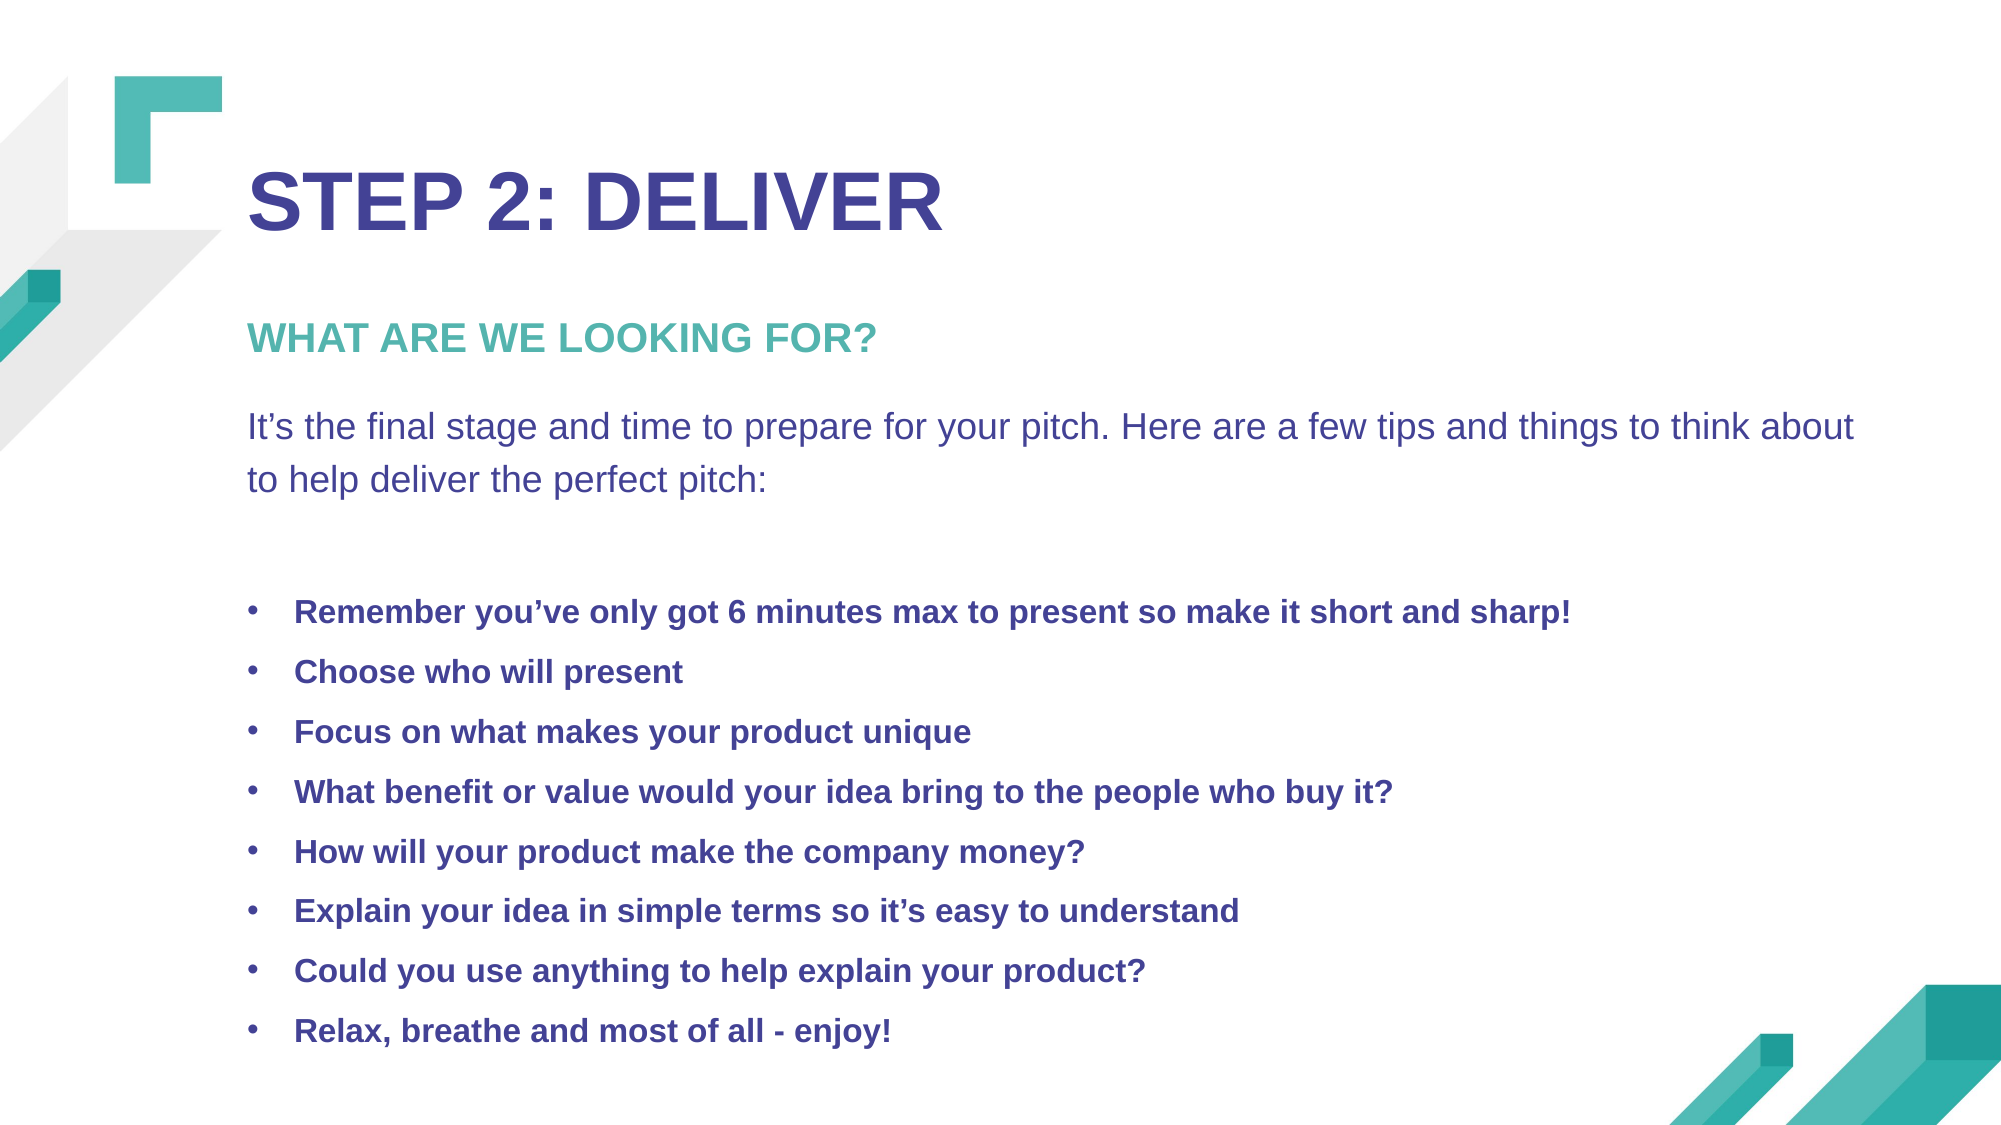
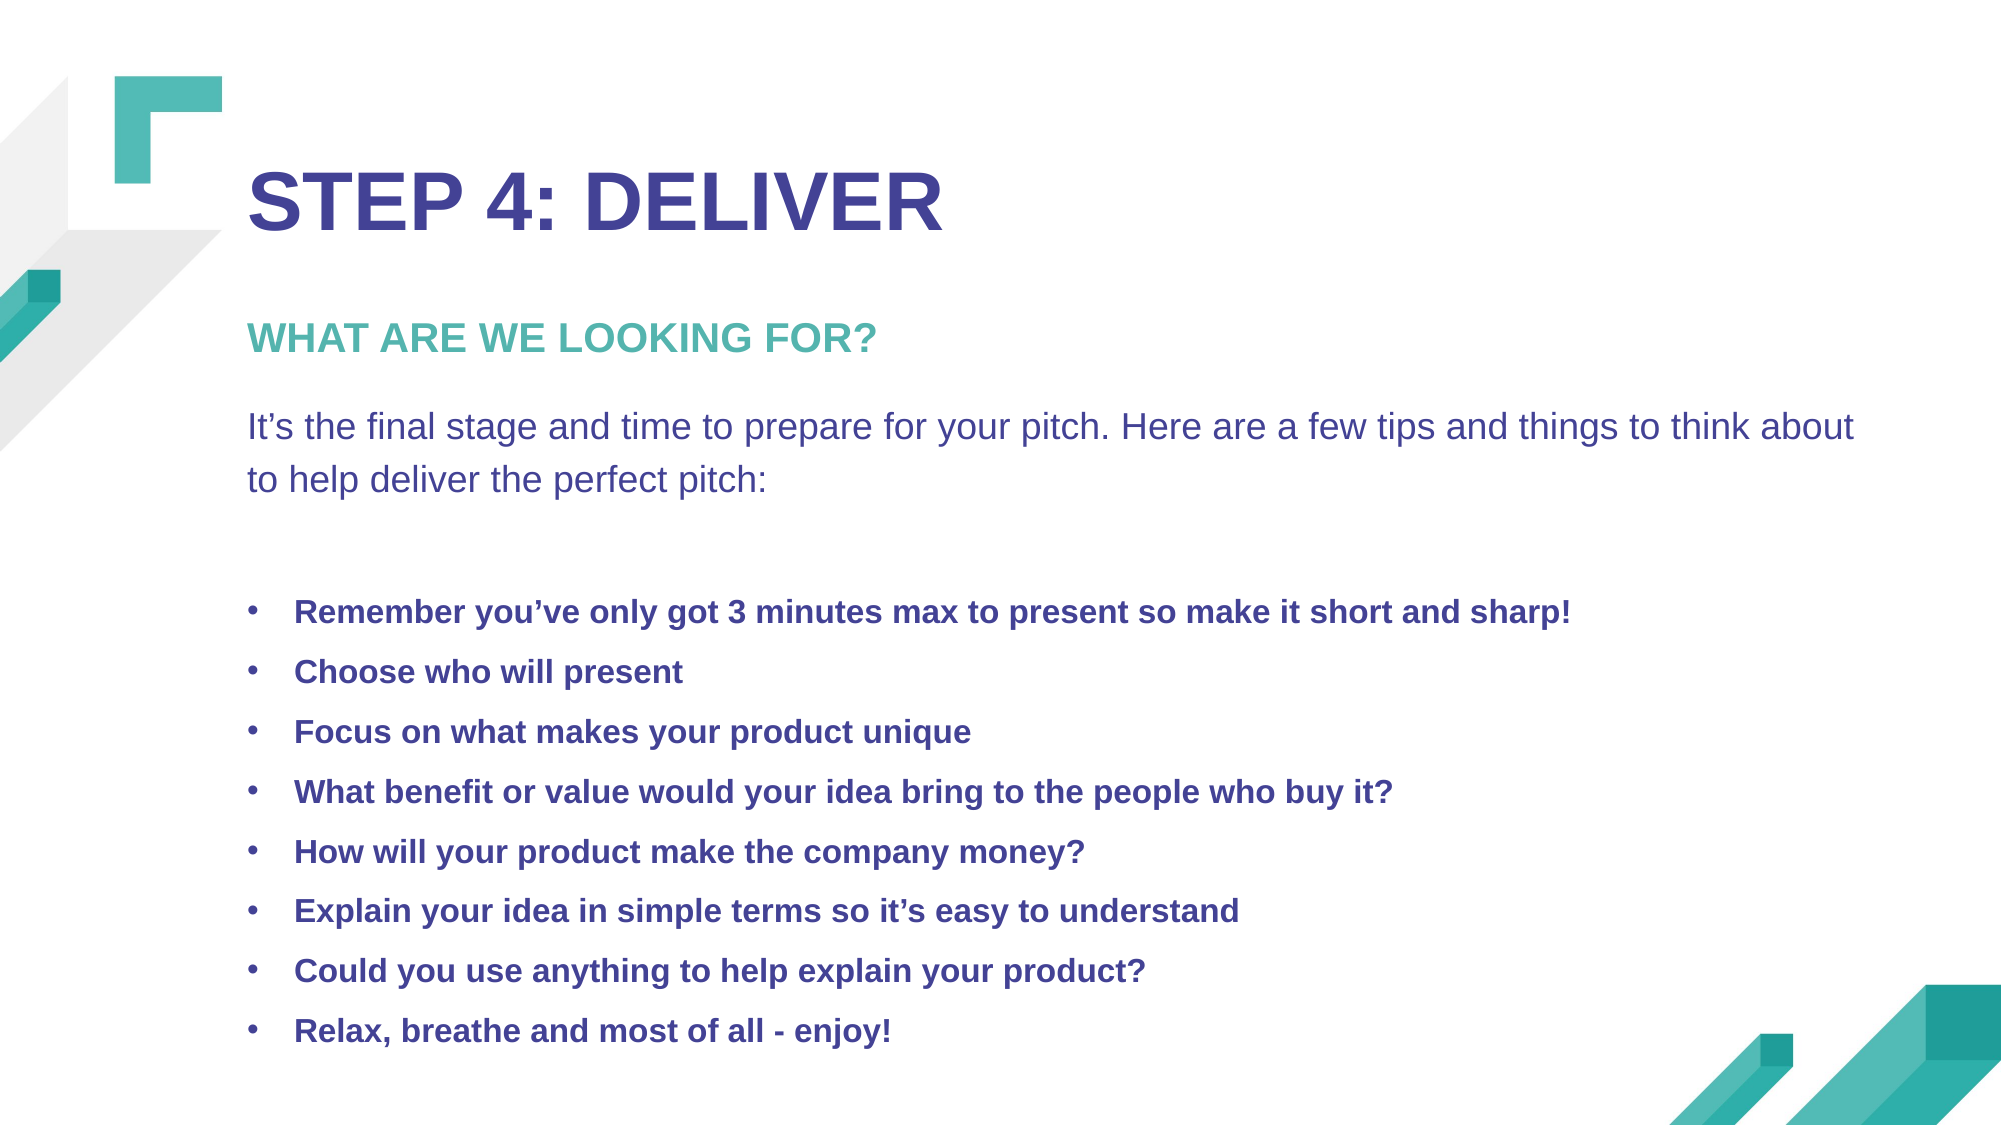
2: 2 -> 4
6: 6 -> 3
